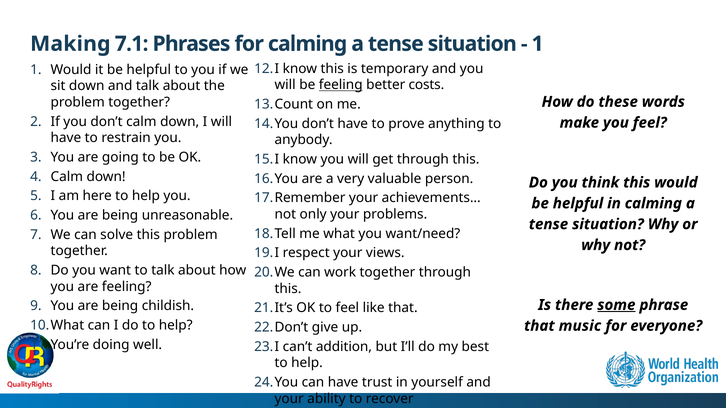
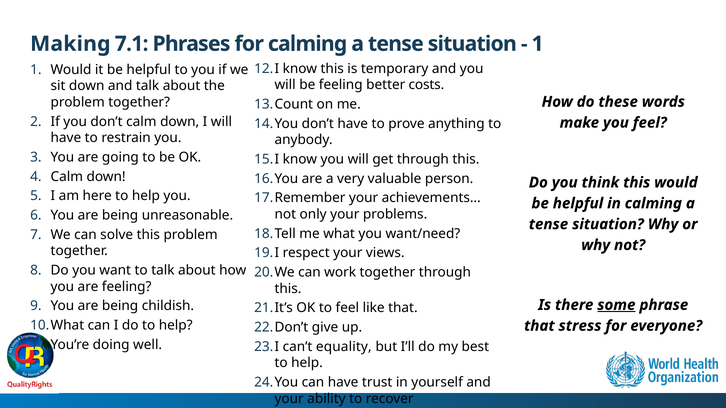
feeling at (341, 85) underline: present -> none
music: music -> stress
addition: addition -> equality
